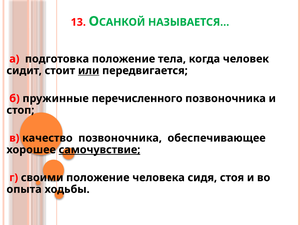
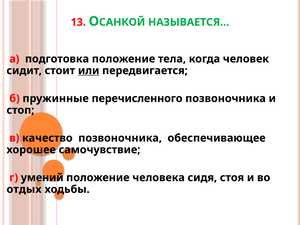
самочувствие underline: present -> none
своими: своими -> умений
опыта: опыта -> отдых
